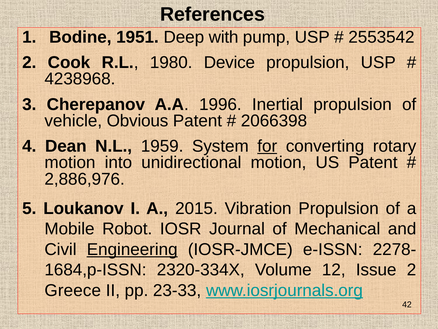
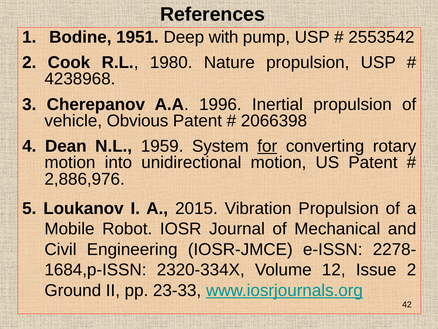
Device: Device -> Nature
Engineering underline: present -> none
Greece: Greece -> Ground
